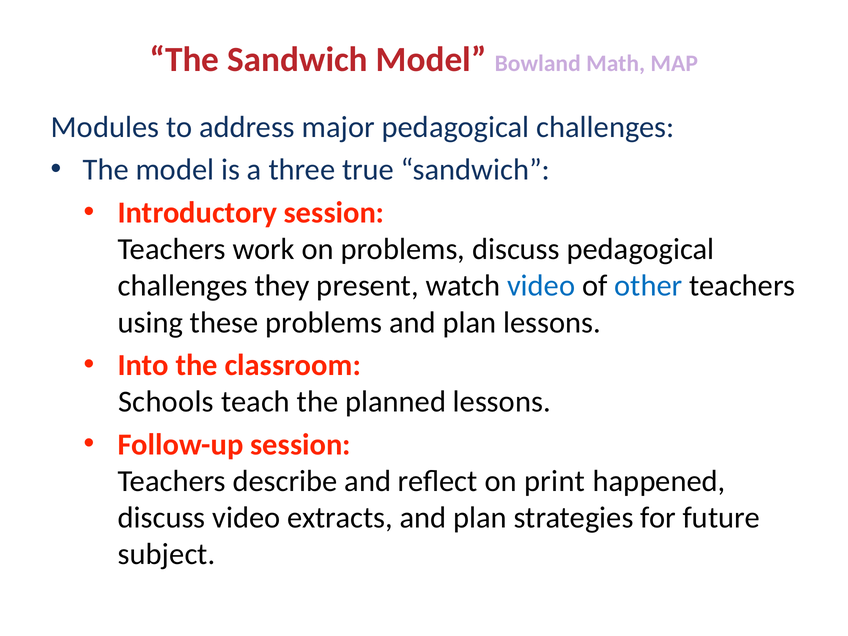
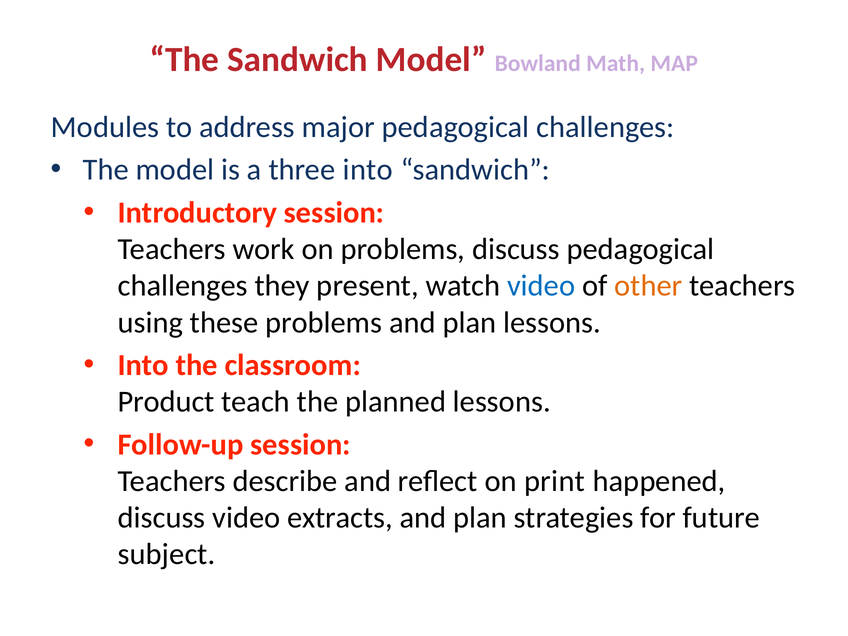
three true: true -> into
other colour: blue -> orange
Schools: Schools -> Product
